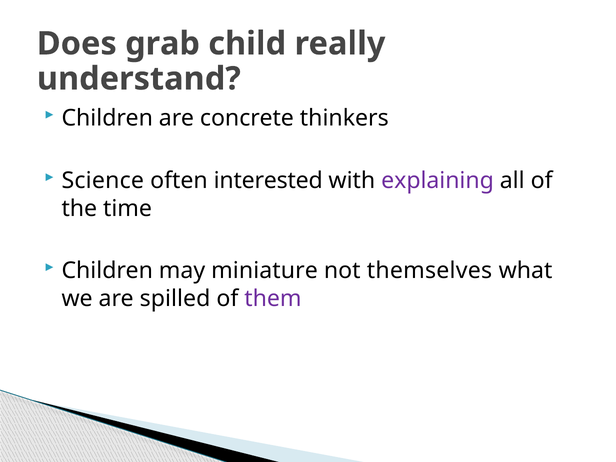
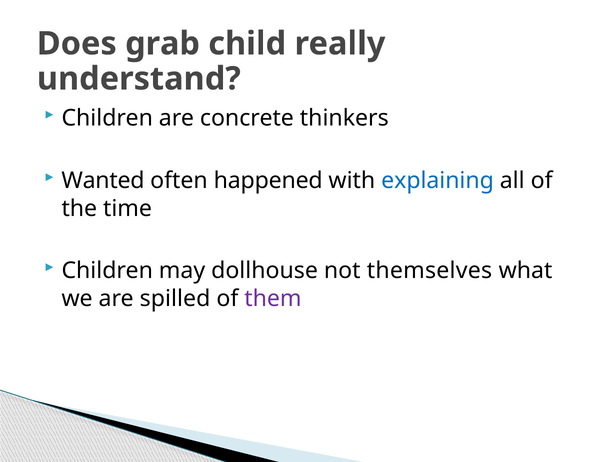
Science: Science -> Wanted
interested: interested -> happened
explaining colour: purple -> blue
miniature: miniature -> dollhouse
